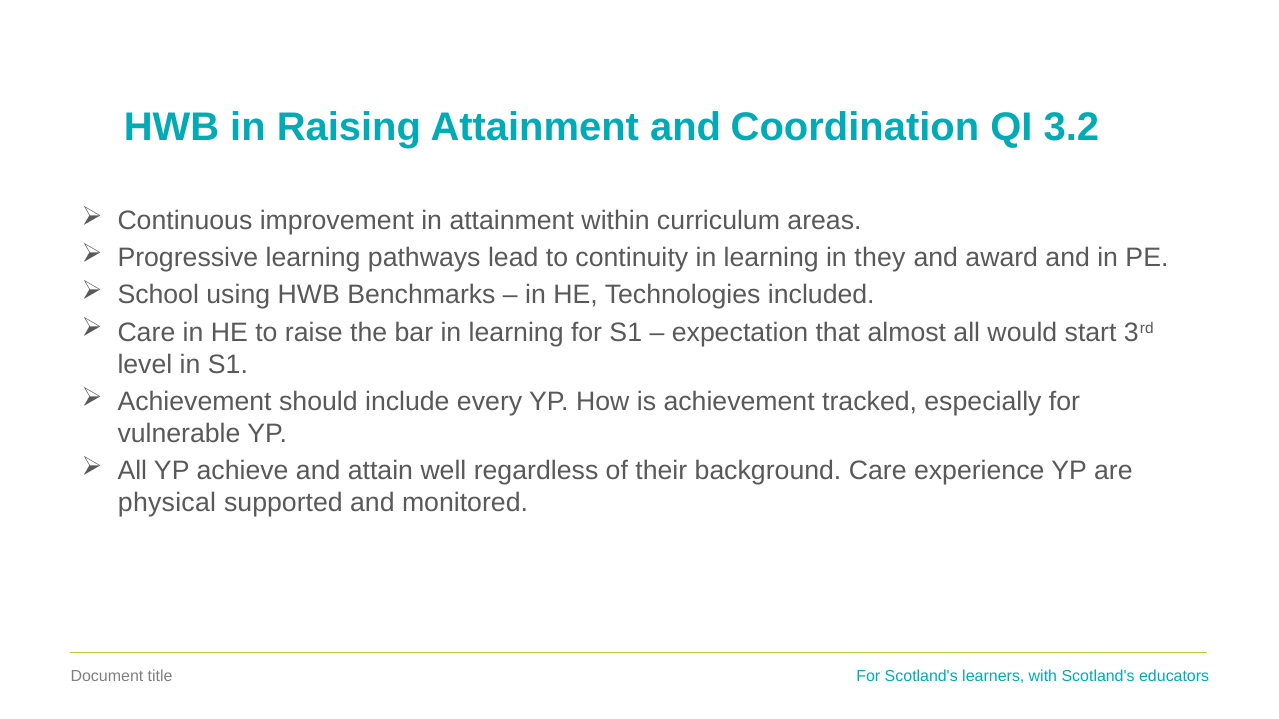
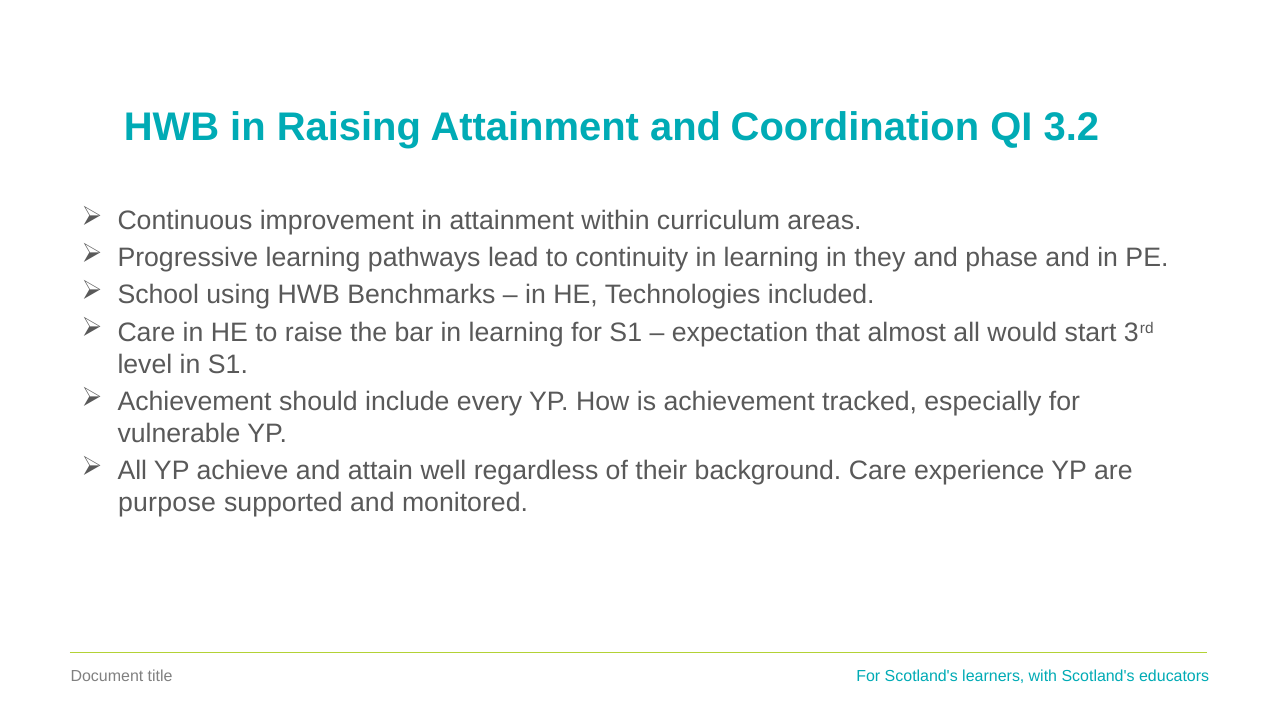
award: award -> phase
physical: physical -> purpose
